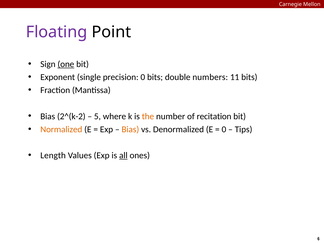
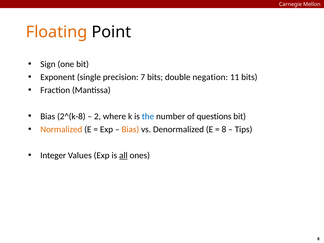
Floating colour: purple -> orange
one underline: present -> none
precision 0: 0 -> 7
numbers: numbers -> negation
2^(k-2: 2^(k-2 -> 2^(k-8
5: 5 -> 2
the colour: orange -> blue
recitation: recitation -> questions
0 at (224, 129): 0 -> 8
Length: Length -> Integer
